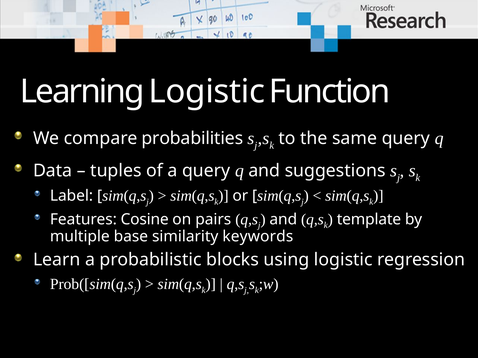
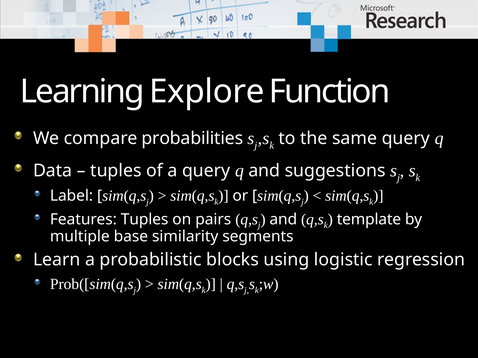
Learning Logistic: Logistic -> Explore
Features Cosine: Cosine -> Tuples
keywords: keywords -> segments
